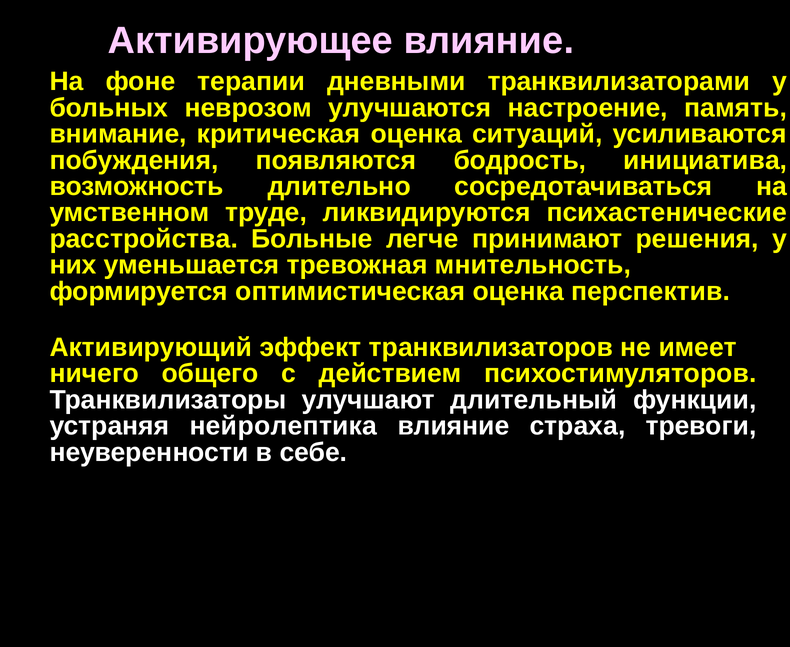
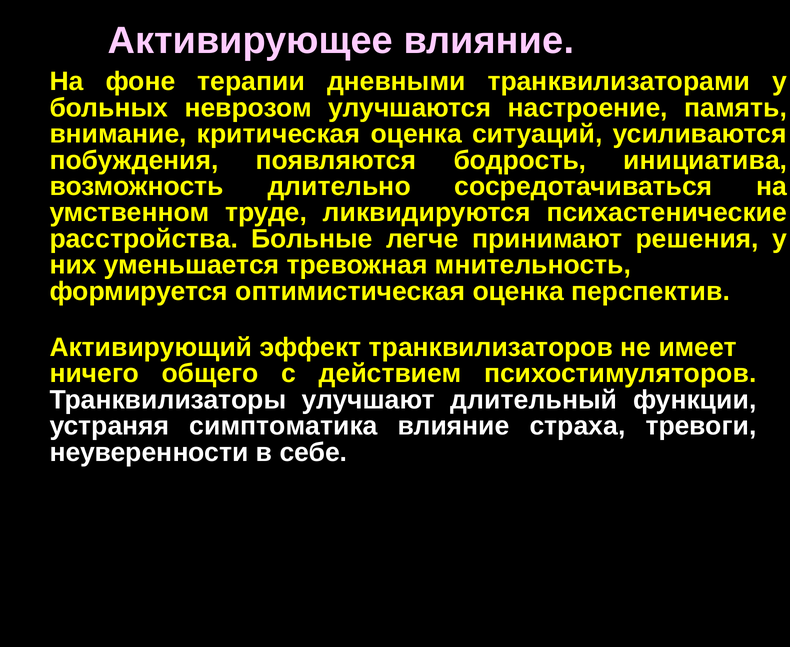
нейролептика: нейролептика -> симптоматика
